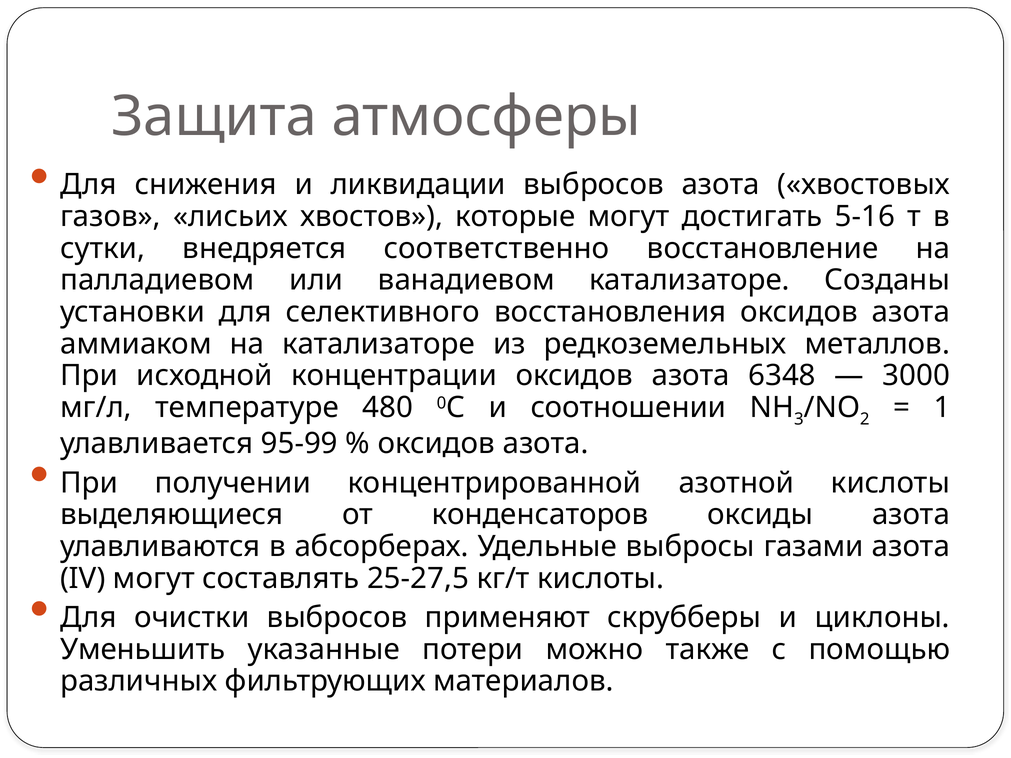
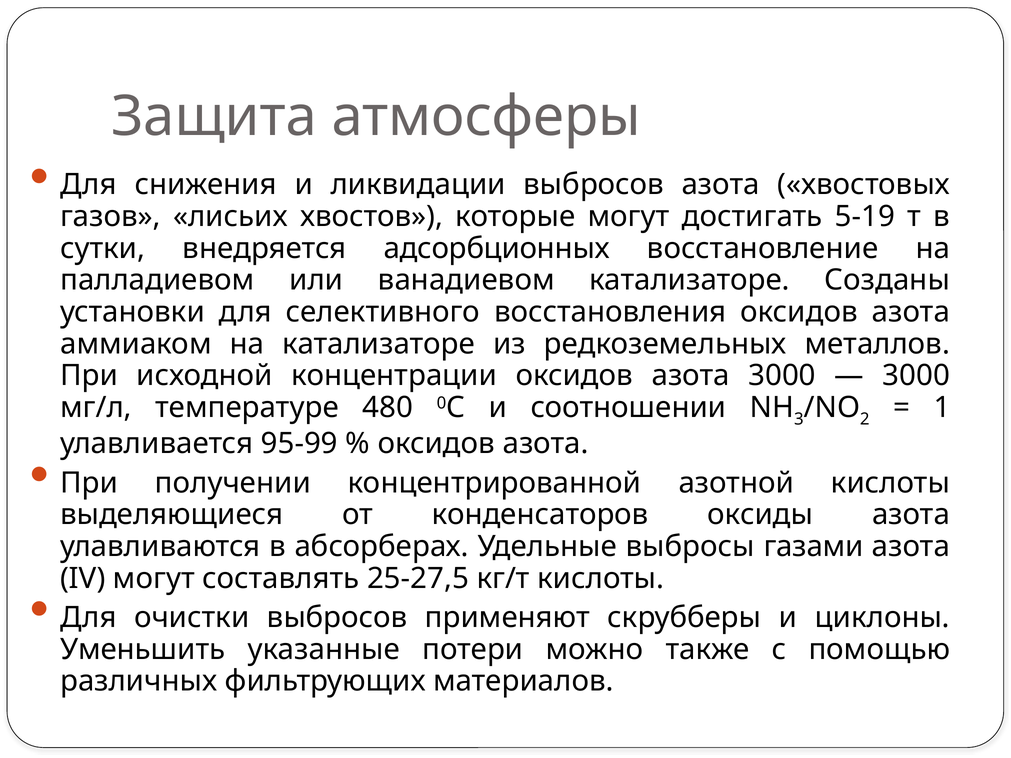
5-16: 5-16 -> 5-19
соответственно: соответственно -> адсорбционных
азота 6348: 6348 -> 3000
